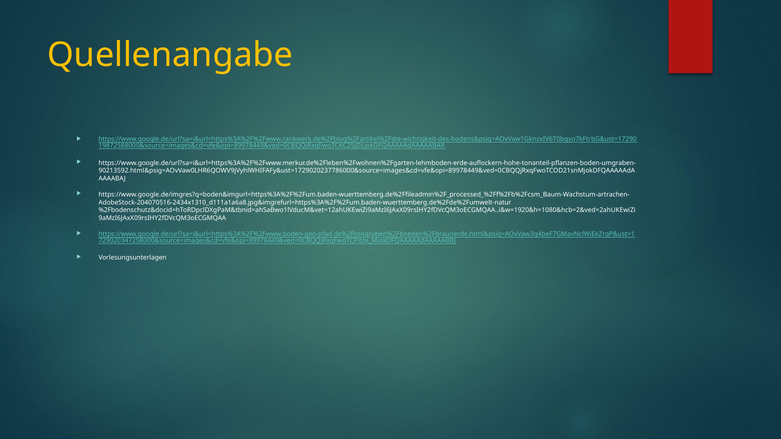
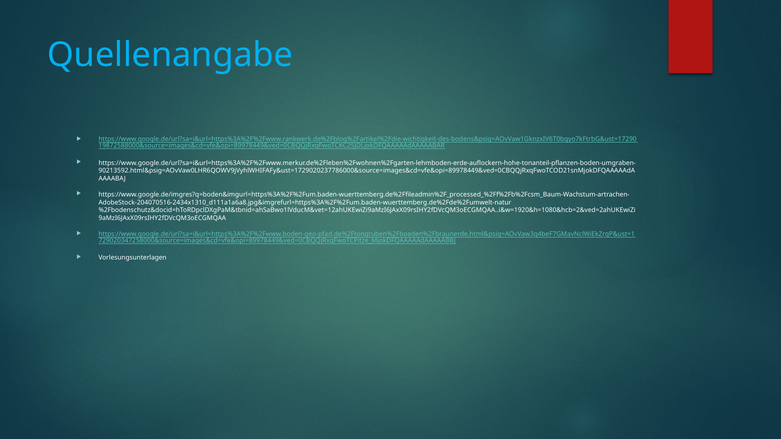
Quellenangabe colour: yellow -> light blue
